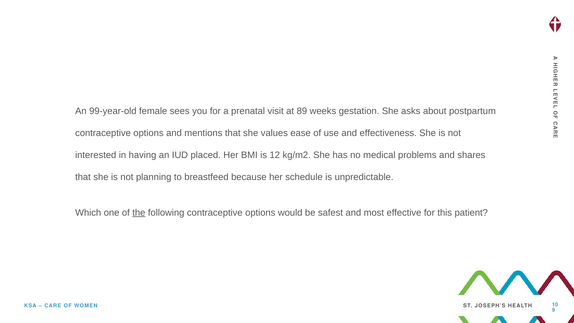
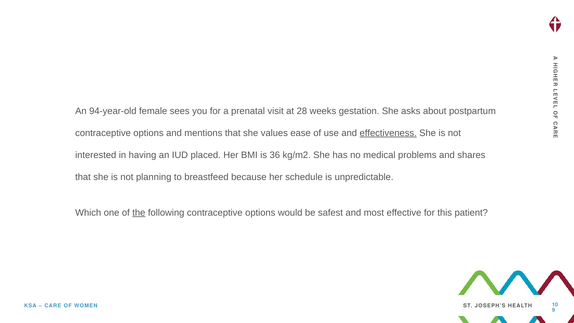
99-year-old: 99-year-old -> 94-year-old
89: 89 -> 28
effectiveness underline: none -> present
12: 12 -> 36
